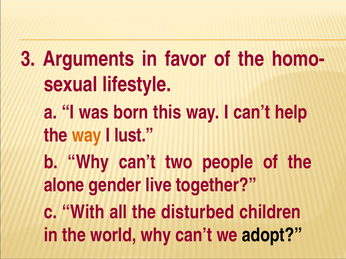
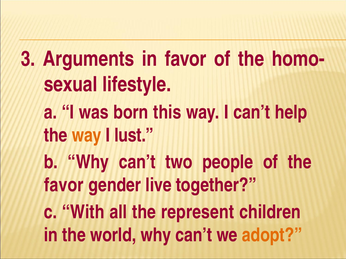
alone at (64, 185): alone -> favor
disturbed: disturbed -> represent
adopt colour: black -> orange
